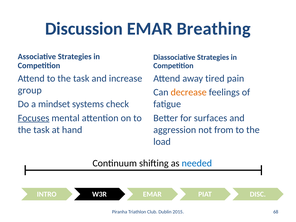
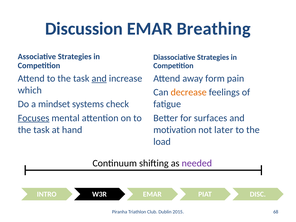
and at (99, 78) underline: none -> present
tired: tired -> form
group: group -> which
aggression: aggression -> motivation
from: from -> later
needed colour: blue -> purple
